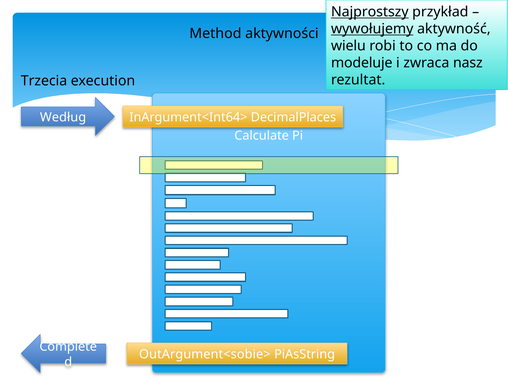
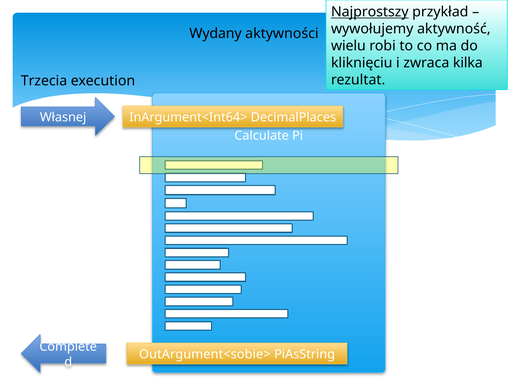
wywołujemy underline: present -> none
Method: Method -> Wydany
modeluje: modeluje -> kliknięciu
nasz: nasz -> kilka
Według: Według -> Własnej
